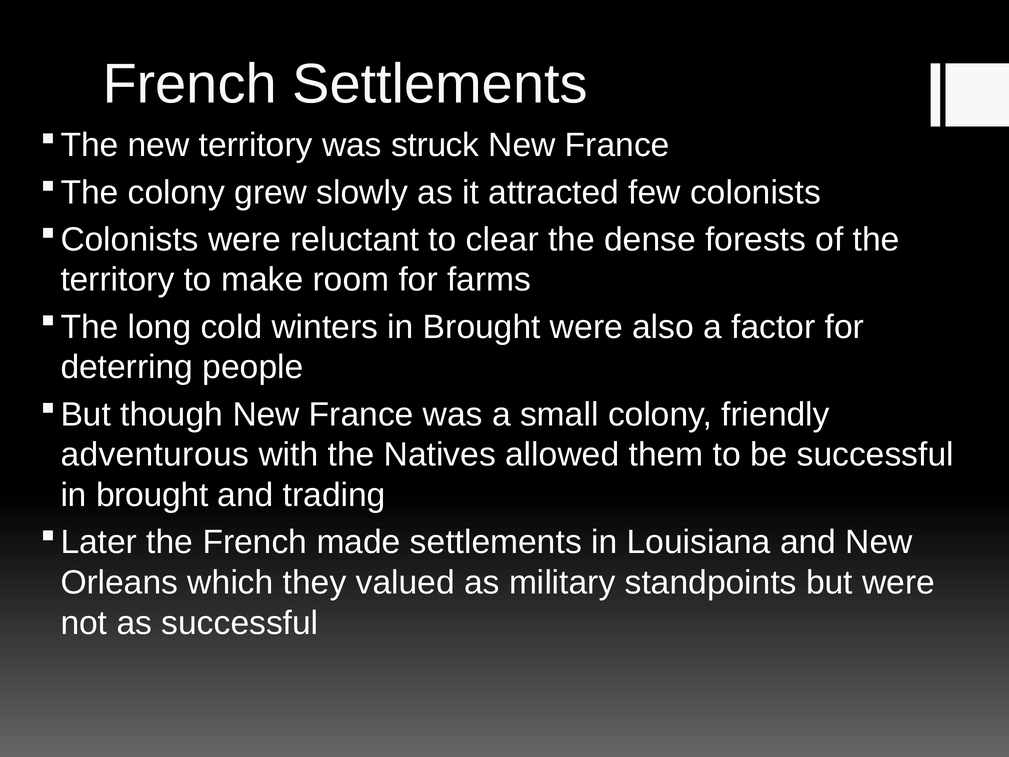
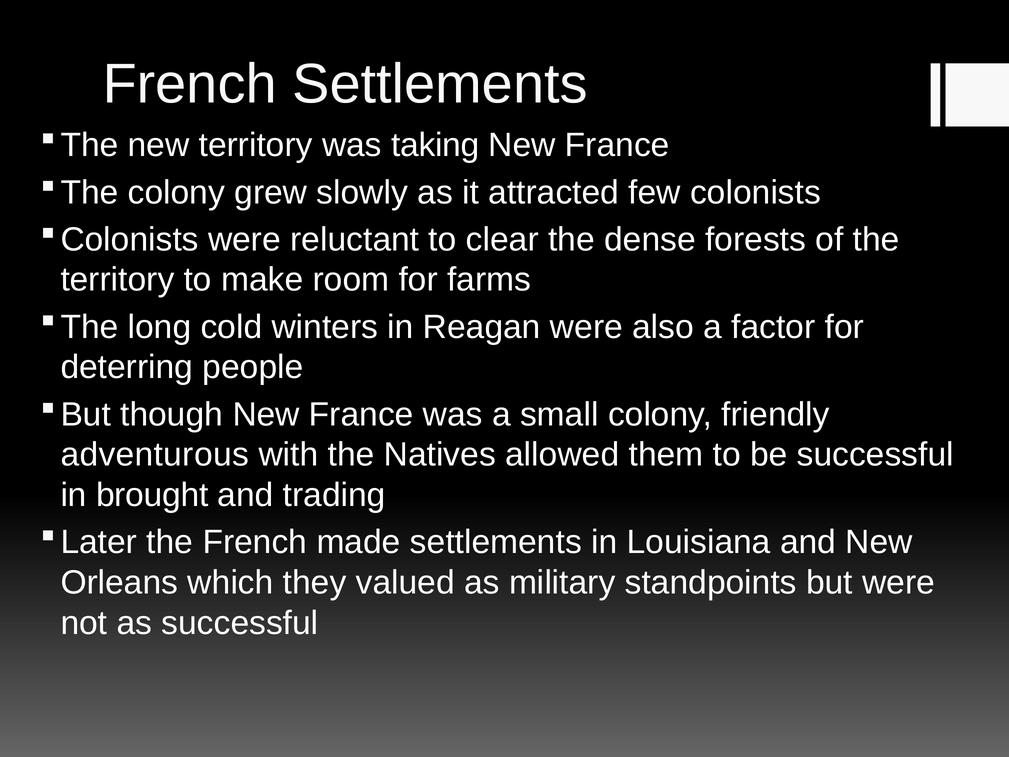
struck: struck -> taking
winters in Brought: Brought -> Reagan
